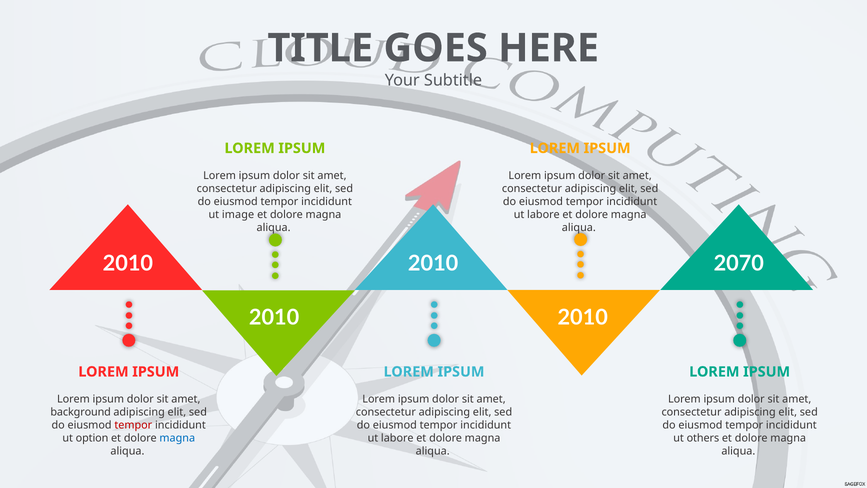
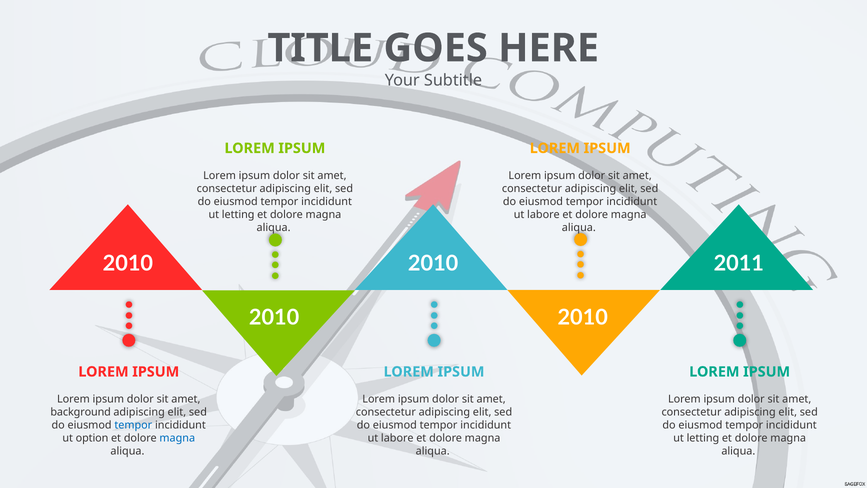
image at (238, 214): image -> letting
2070: 2070 -> 2011
tempor at (133, 425) colour: red -> blue
others at (703, 438): others -> letting
